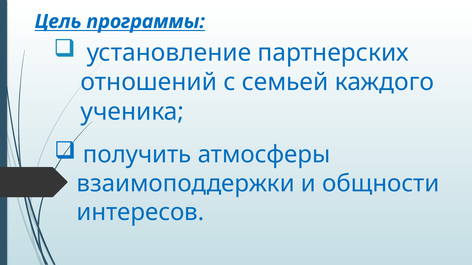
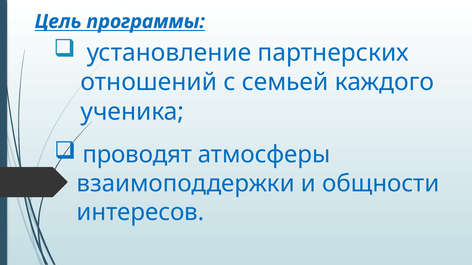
получить: получить -> проводят
